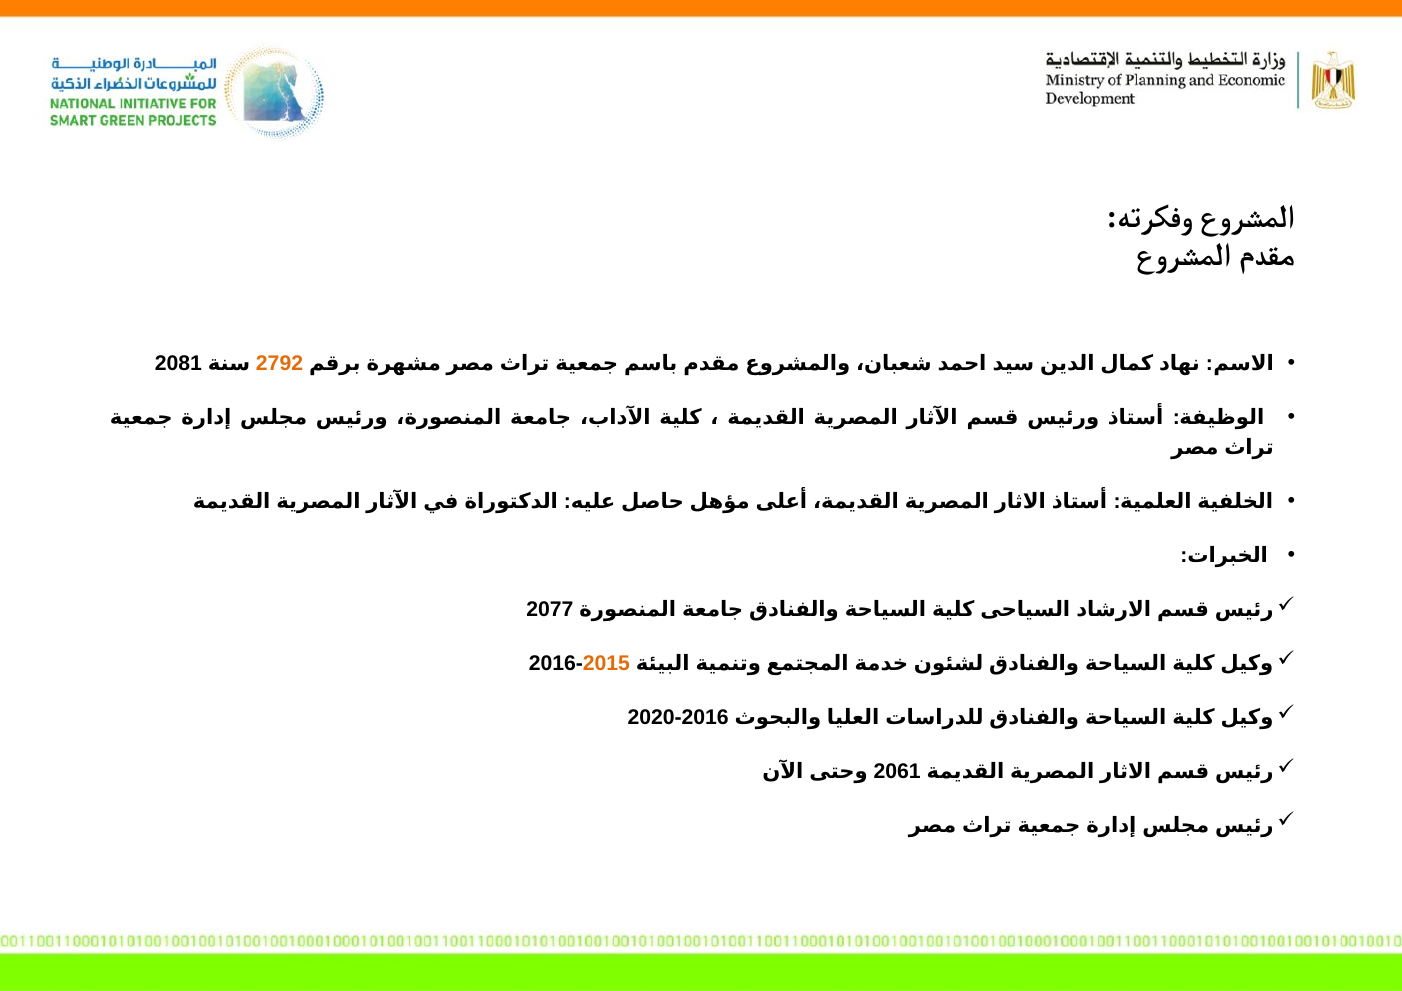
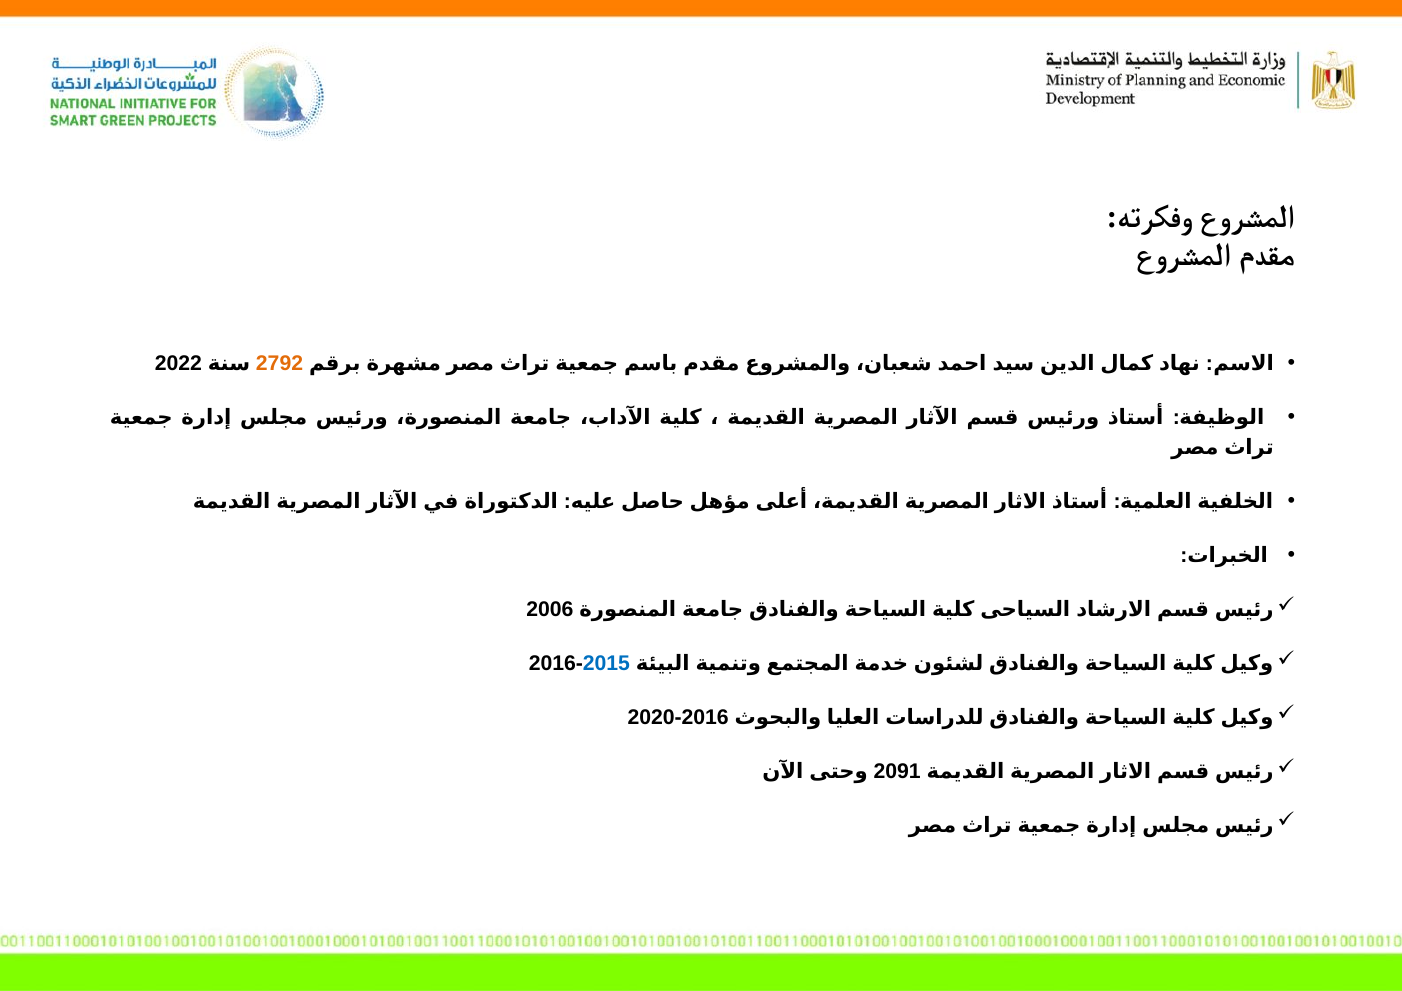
2081: 2081 -> 2022
2077: 2077 -> 2006
2015 colour: orange -> blue
2061: 2061 -> 2091
